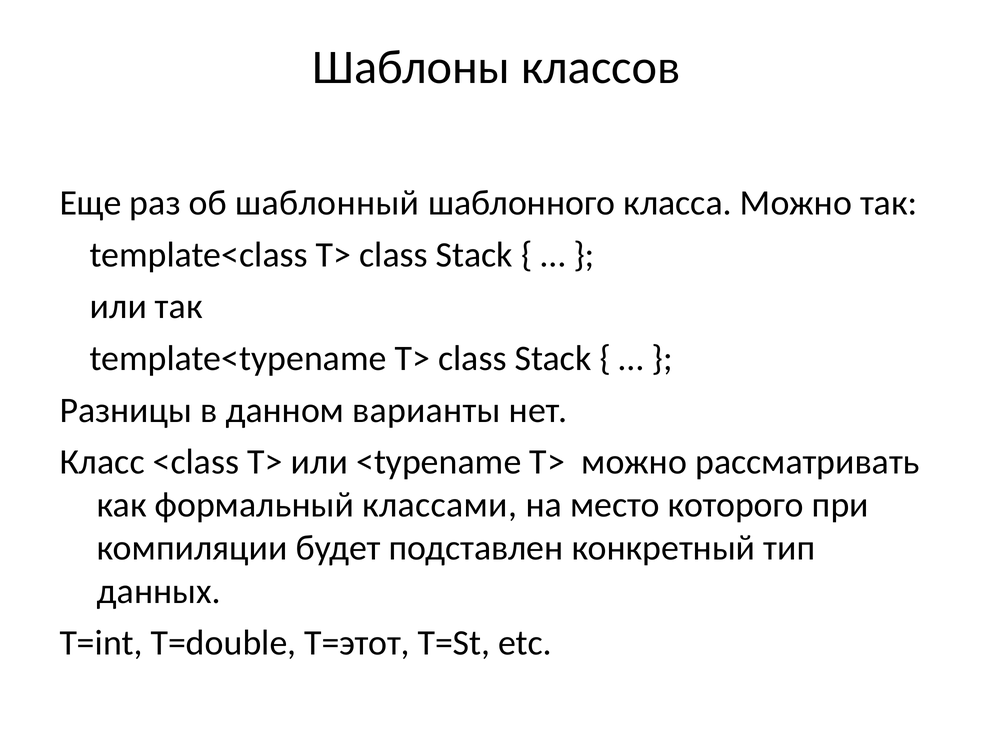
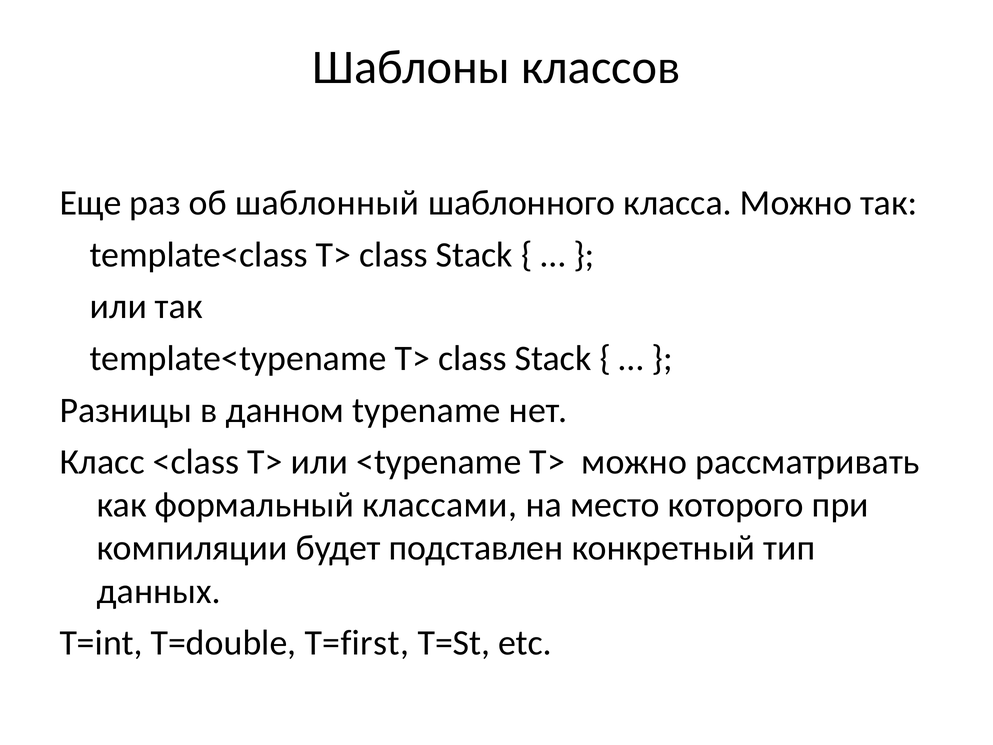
варианты: варианты -> typename
T=этот: T=этот -> T=first
